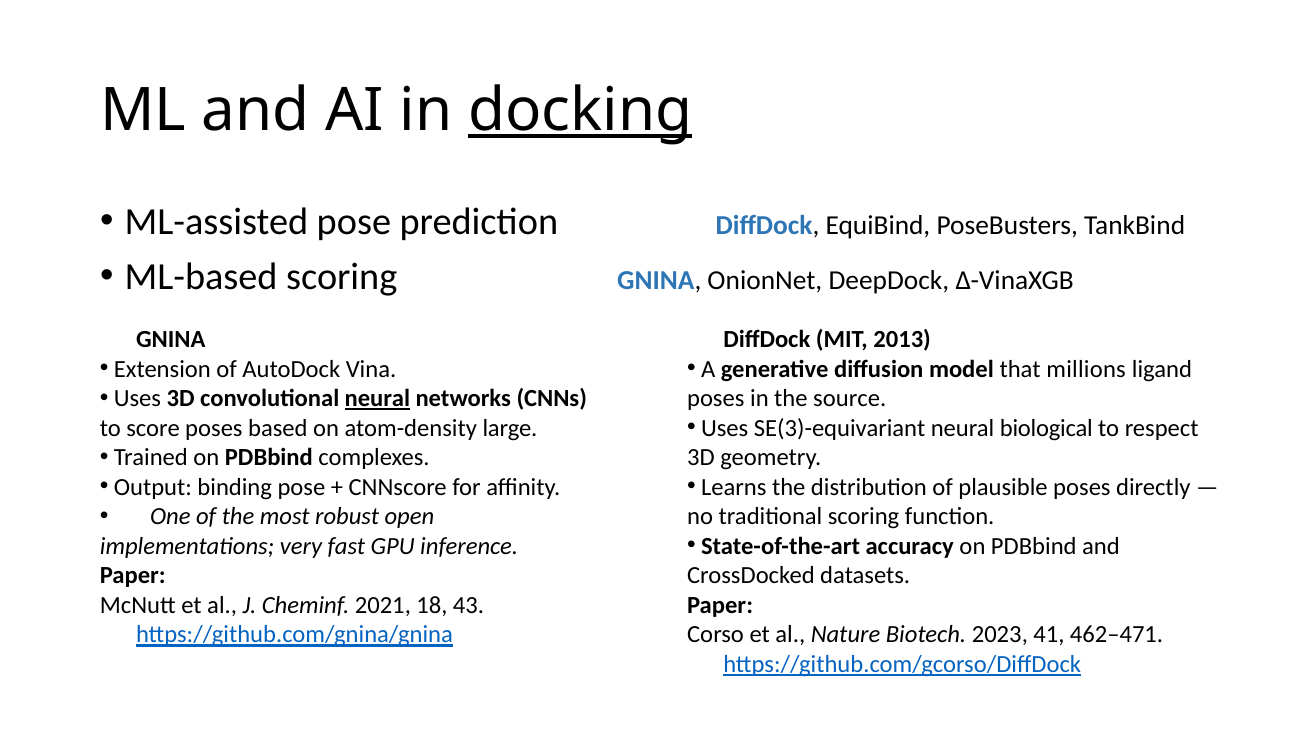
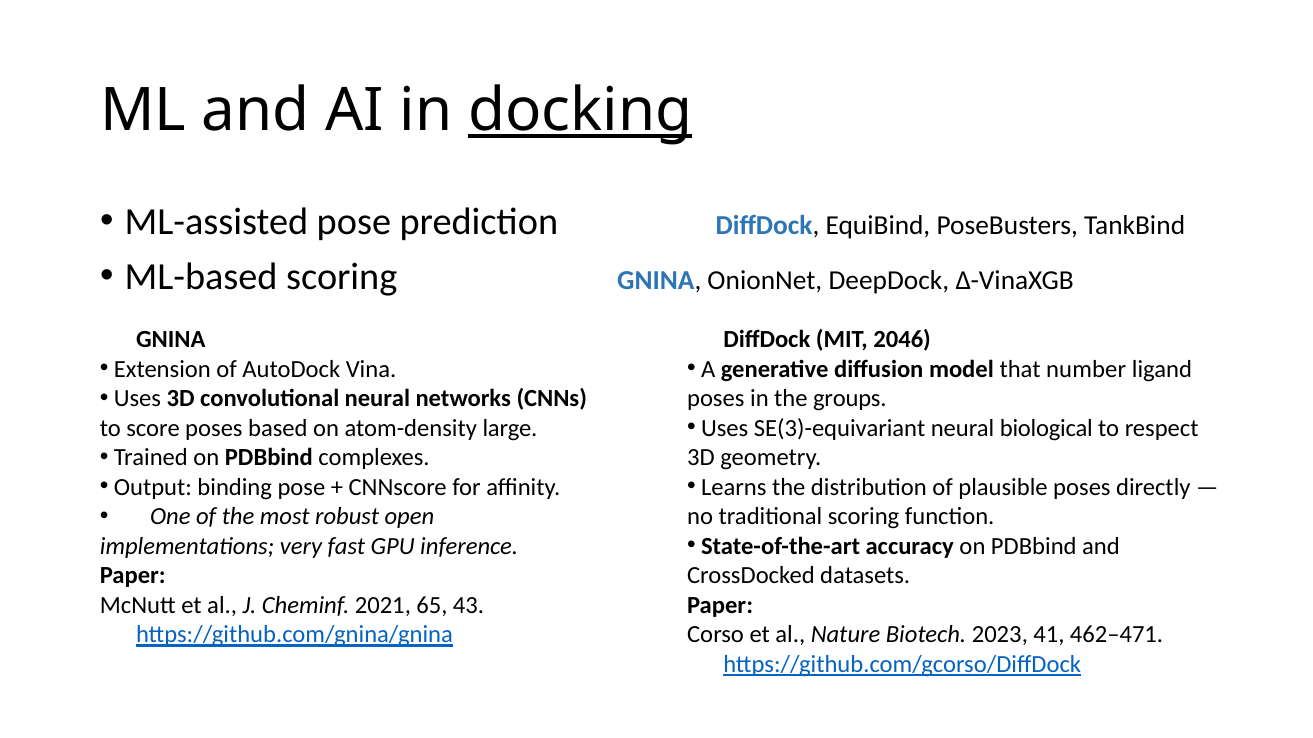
2013: 2013 -> 2046
millions: millions -> number
neural at (377, 399) underline: present -> none
source: source -> groups
18: 18 -> 65
